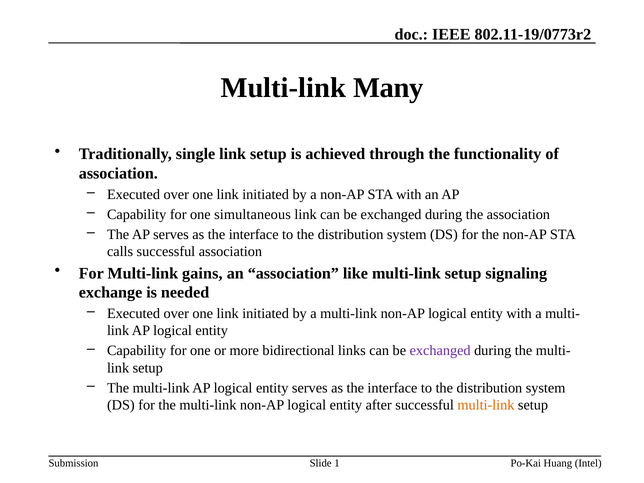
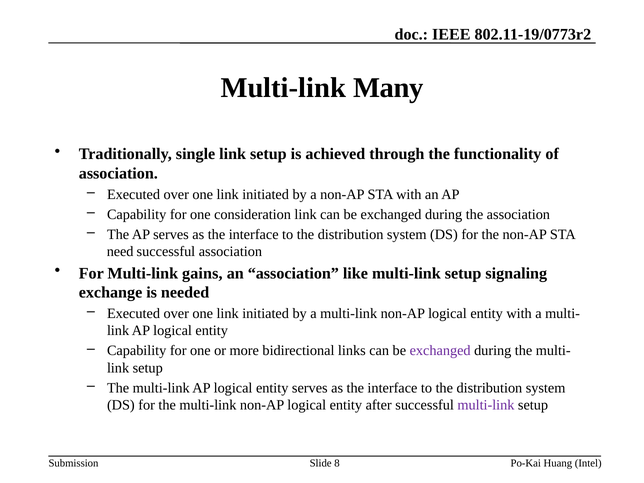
simultaneous: simultaneous -> consideration
calls: calls -> need
multi-link at (486, 405) colour: orange -> purple
1: 1 -> 8
